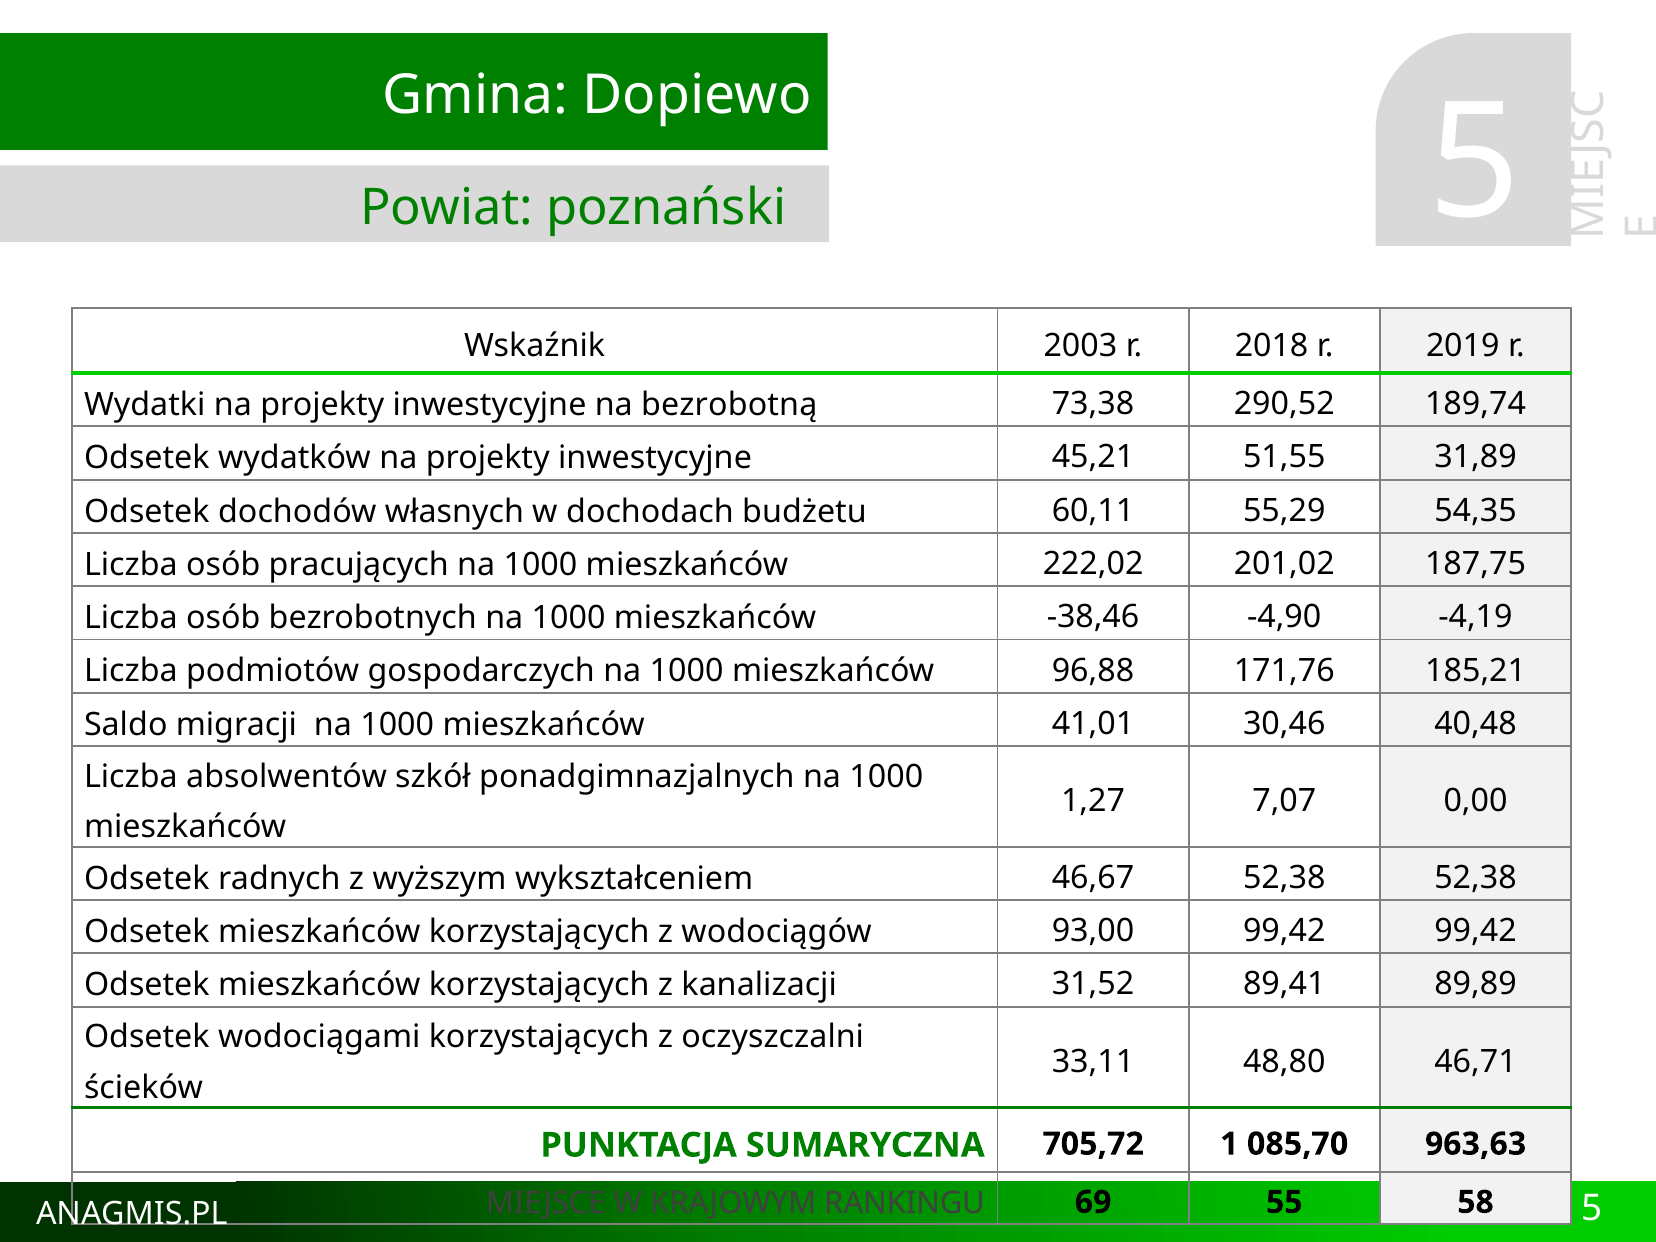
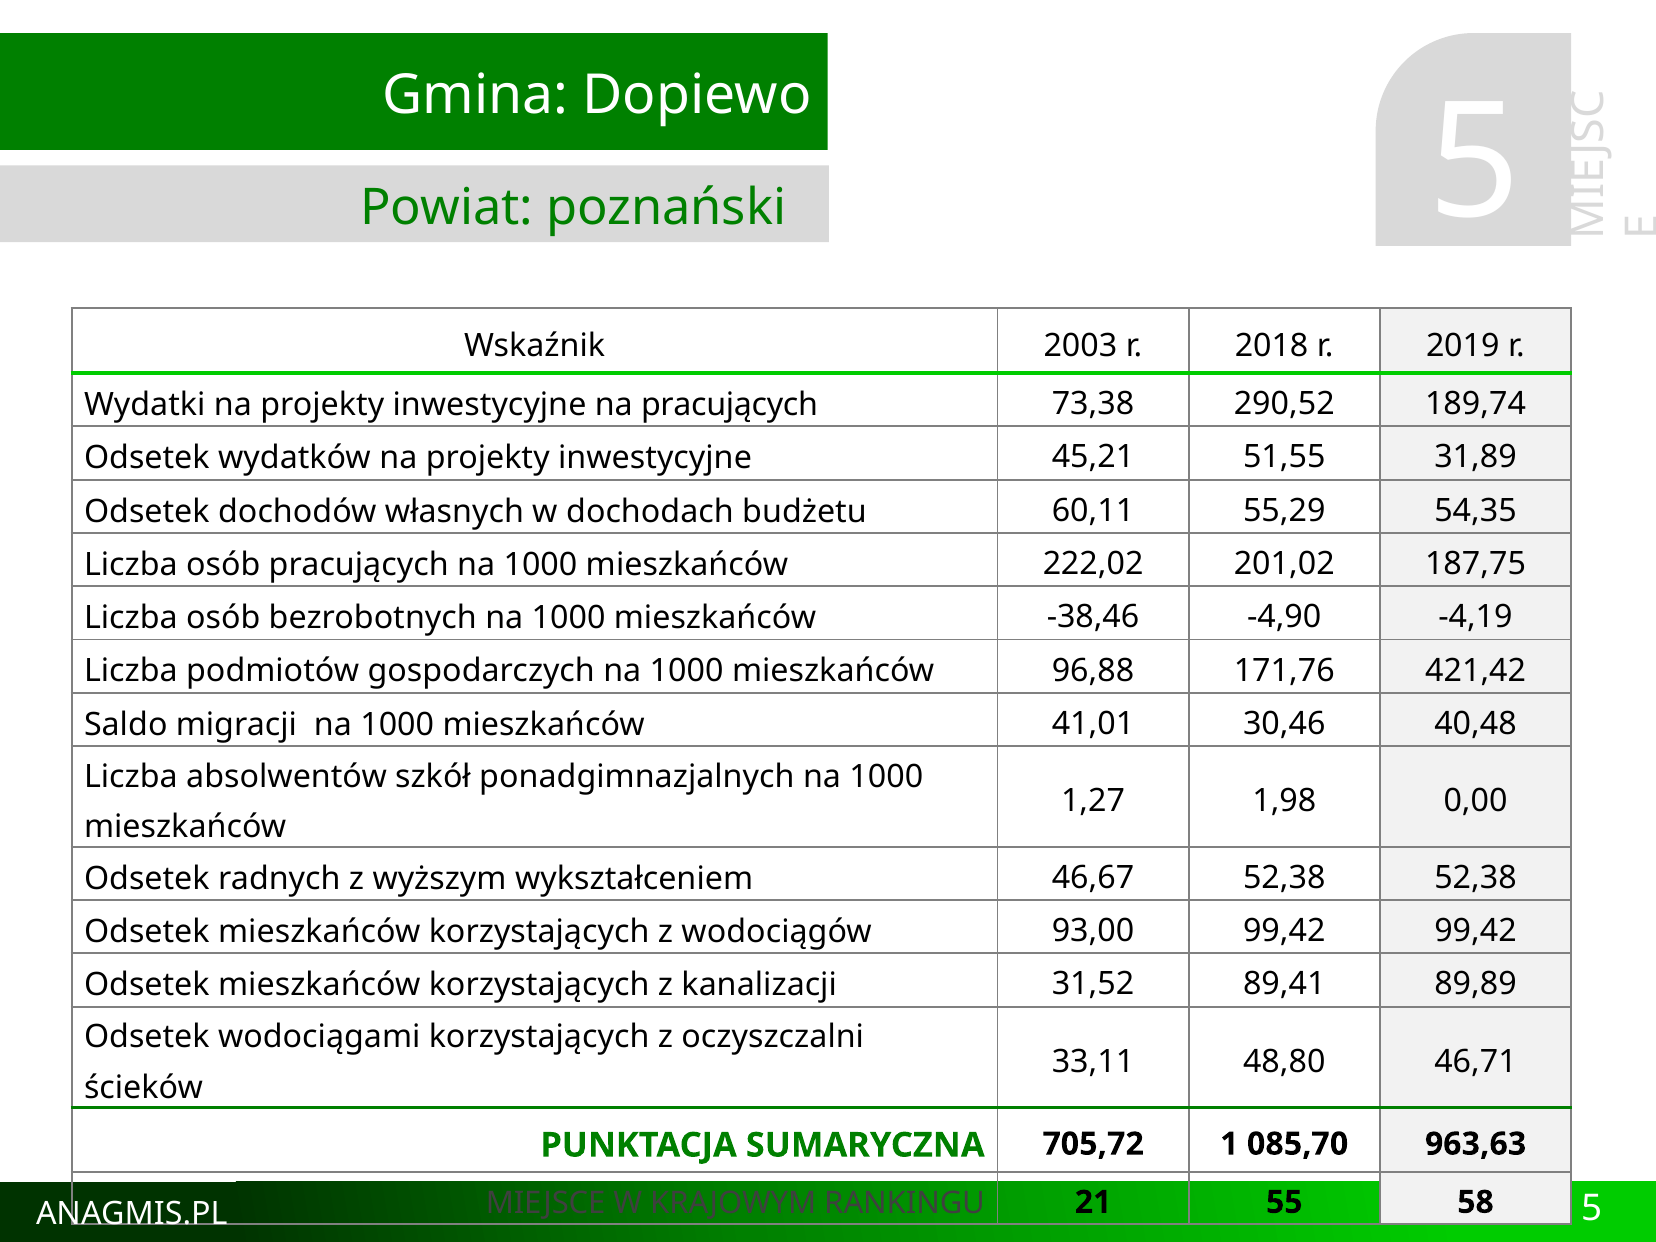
na bezrobotną: bezrobotną -> pracujących
185,21: 185,21 -> 421,42
7,07: 7,07 -> 1,98
69: 69 -> 21
